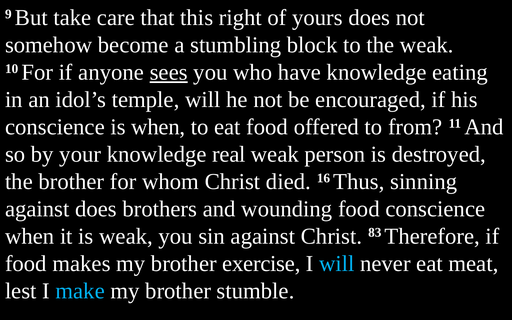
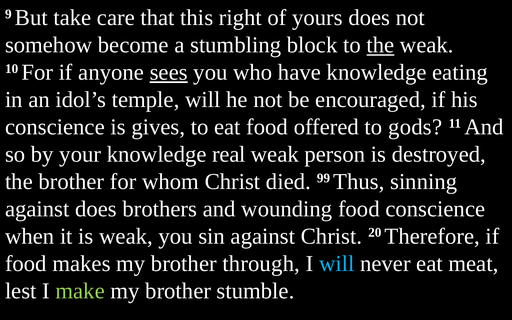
the at (380, 45) underline: none -> present
is when: when -> gives
from: from -> gods
16: 16 -> 99
83: 83 -> 20
exercise: exercise -> through
make colour: light blue -> light green
